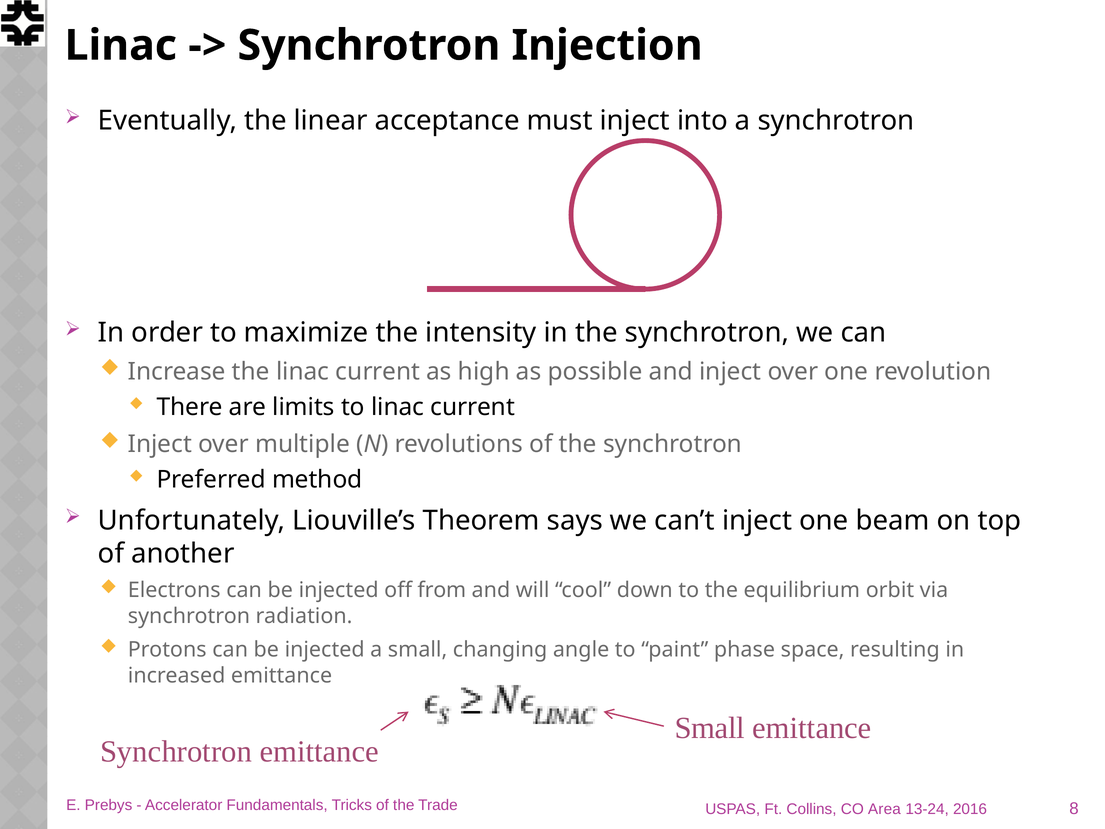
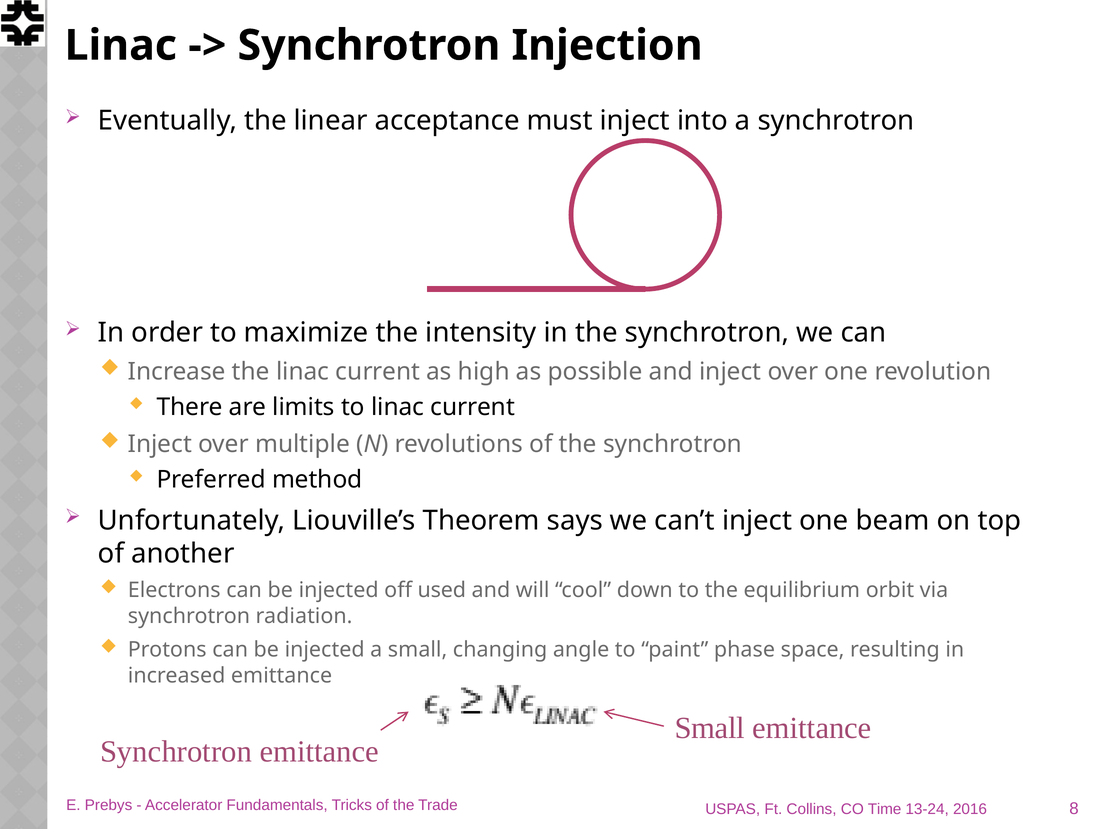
from: from -> used
Area: Area -> Time
